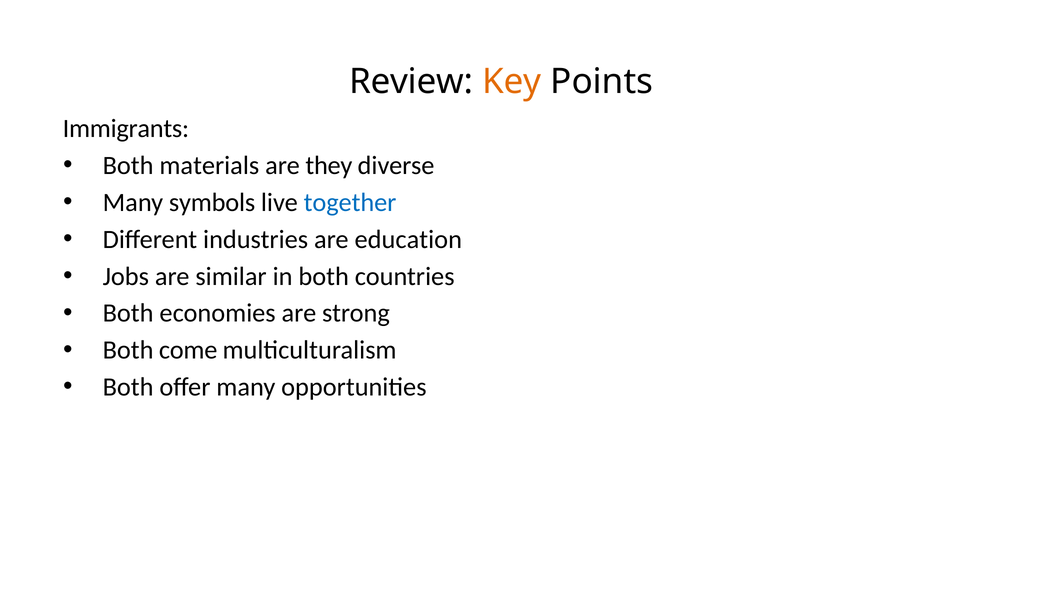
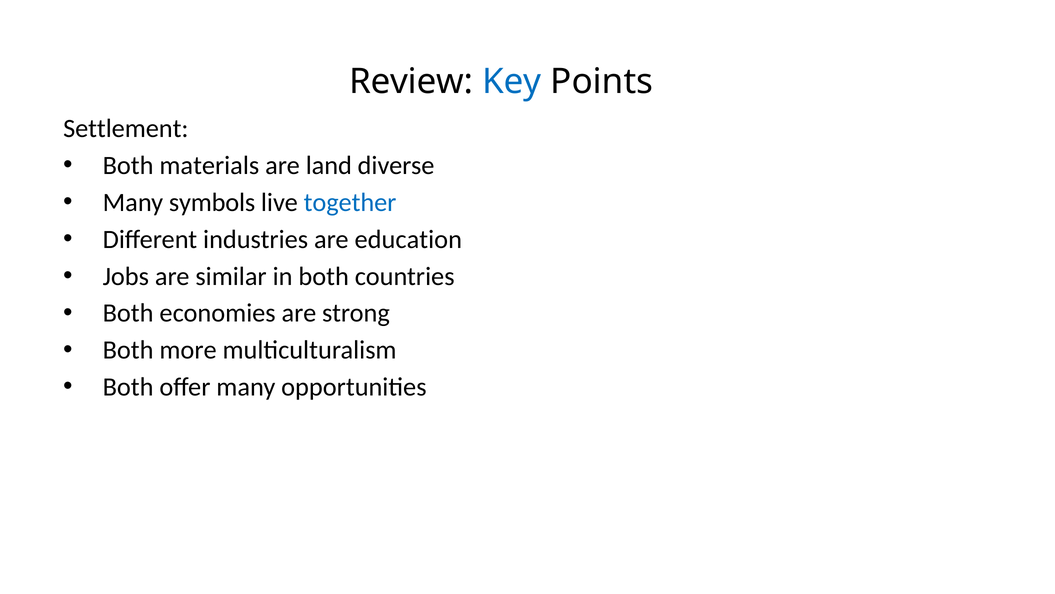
Key colour: orange -> blue
Immigrants: Immigrants -> Settlement
they: they -> land
come: come -> more
